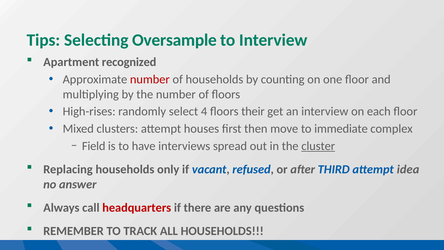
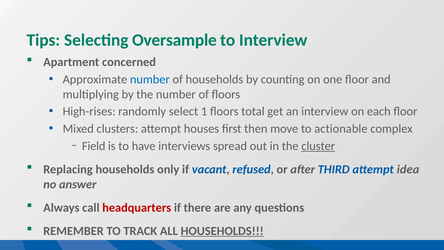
recognized: recognized -> concerned
number at (150, 79) colour: red -> blue
4: 4 -> 1
their: their -> total
immediate: immediate -> actionable
HOUSEHOLDS at (222, 231) underline: none -> present
